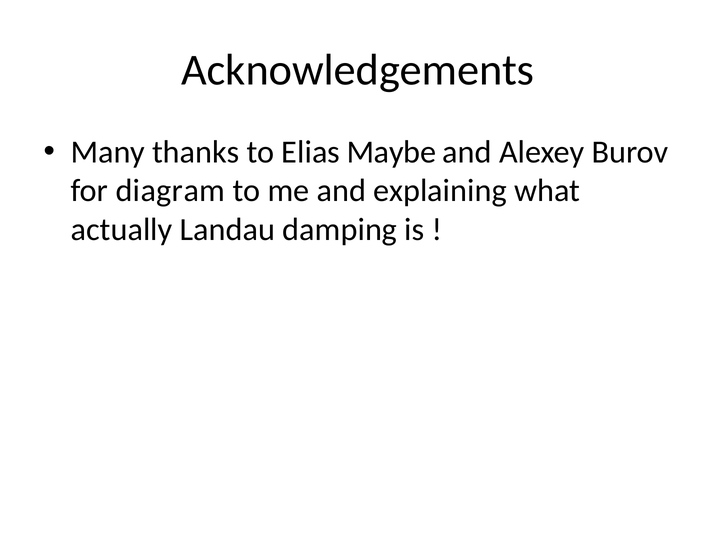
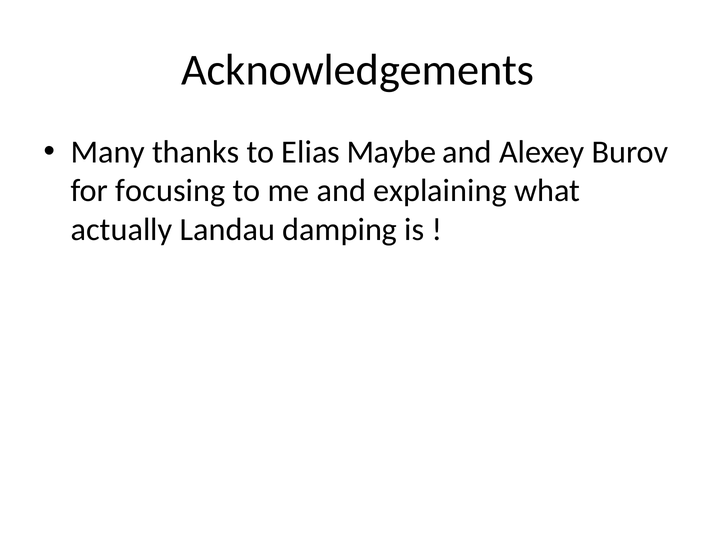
diagram: diagram -> focusing
